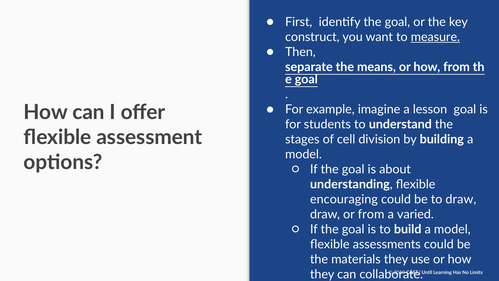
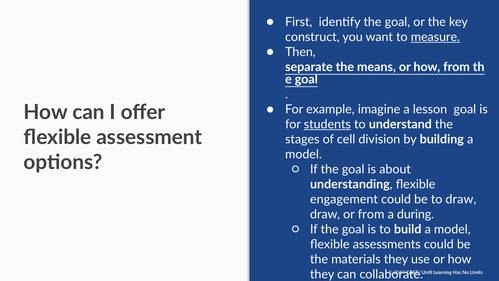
students underline: none -> present
encouraging: encouraging -> engagement
varied: varied -> during
